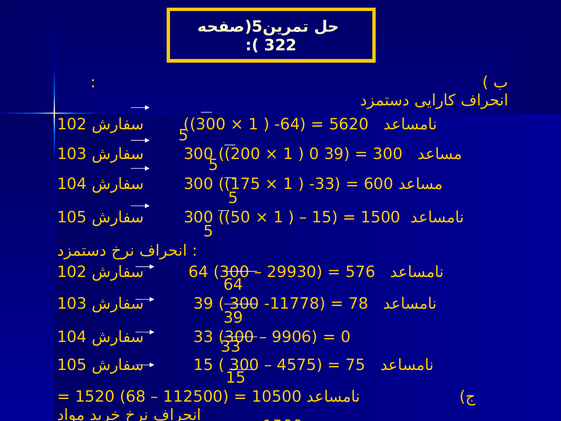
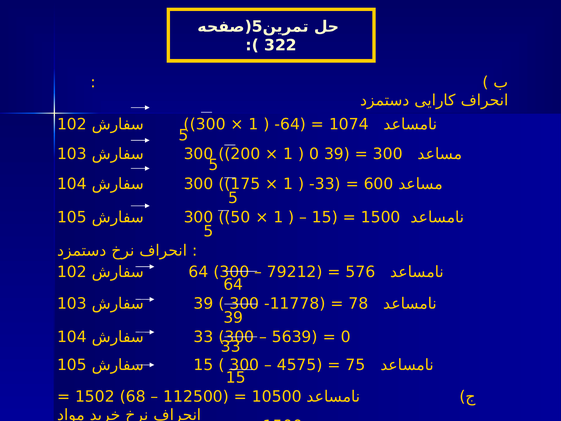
5620: 5620 -> 1074
29930: 29930 -> 79212
9906: 9906 -> 5639
1520: 1520 -> 1502
